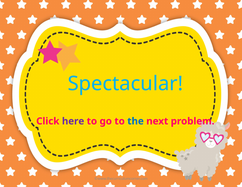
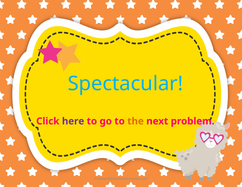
the colour: blue -> orange
